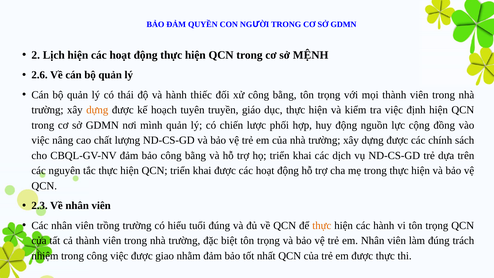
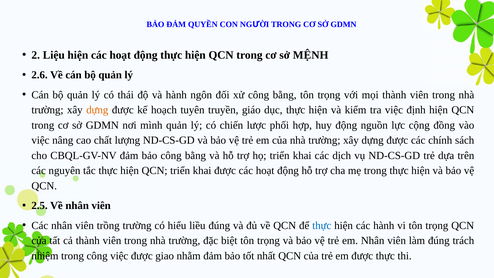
Lịch: Lịch -> Liệu
thiếc: thiếc -> ngôn
2.3: 2.3 -> 2.5
tuổi: tuổi -> liều
thực at (322, 225) colour: orange -> blue
